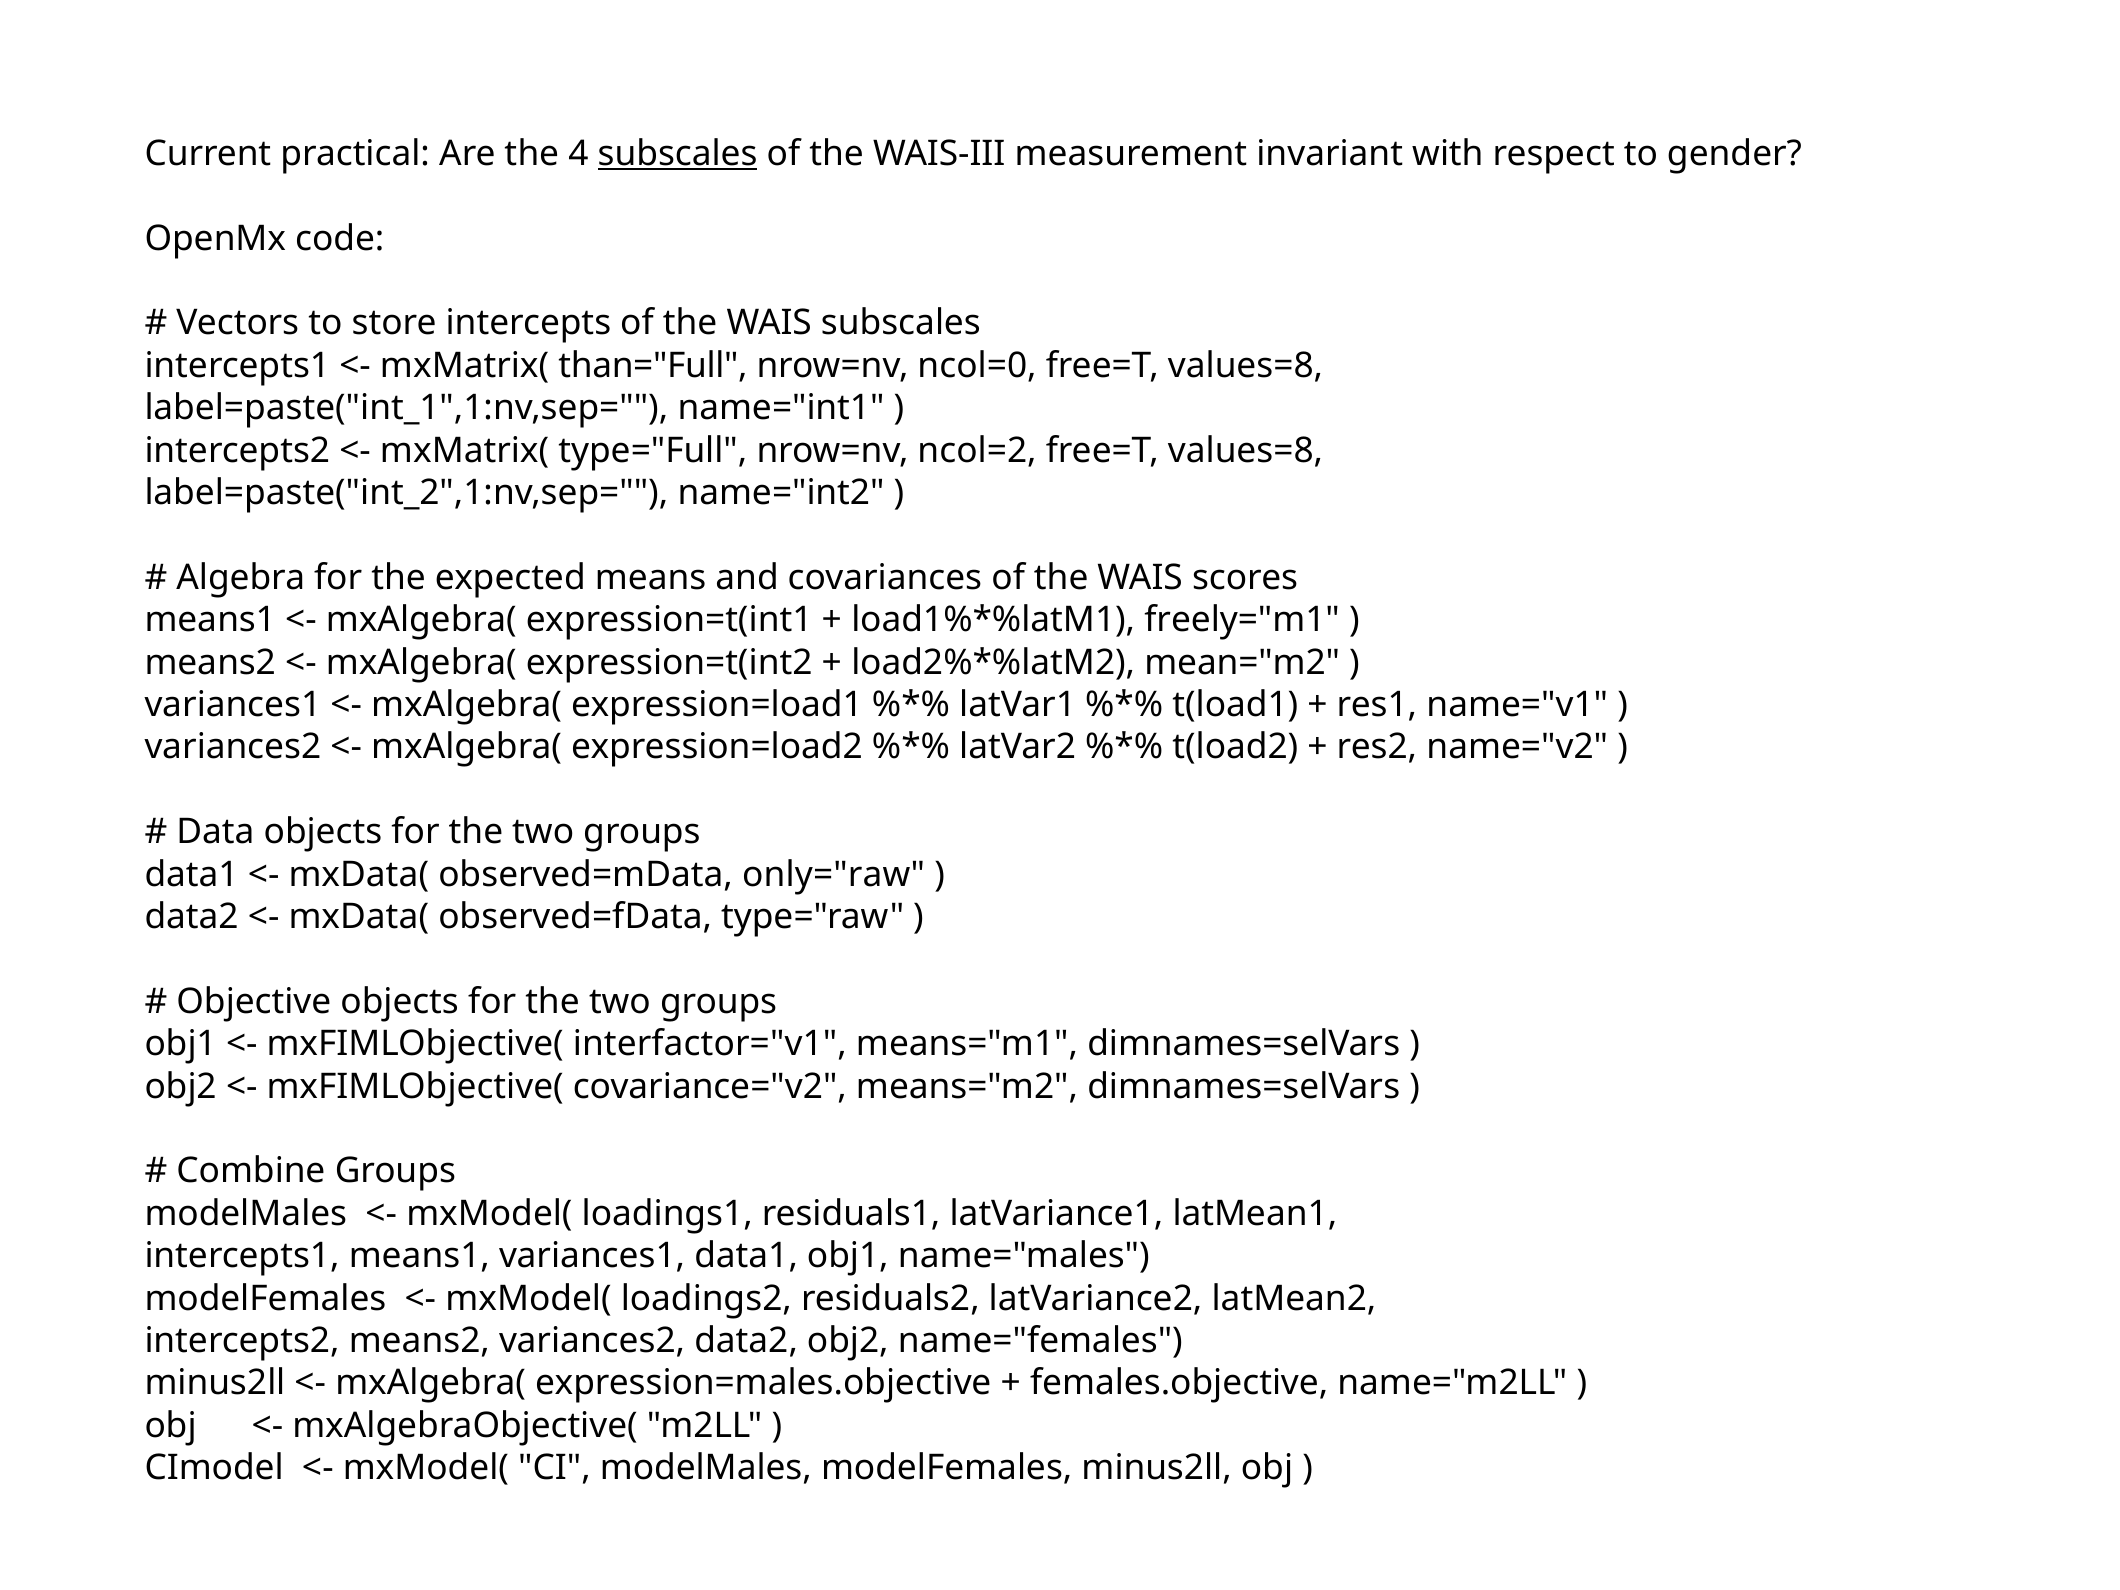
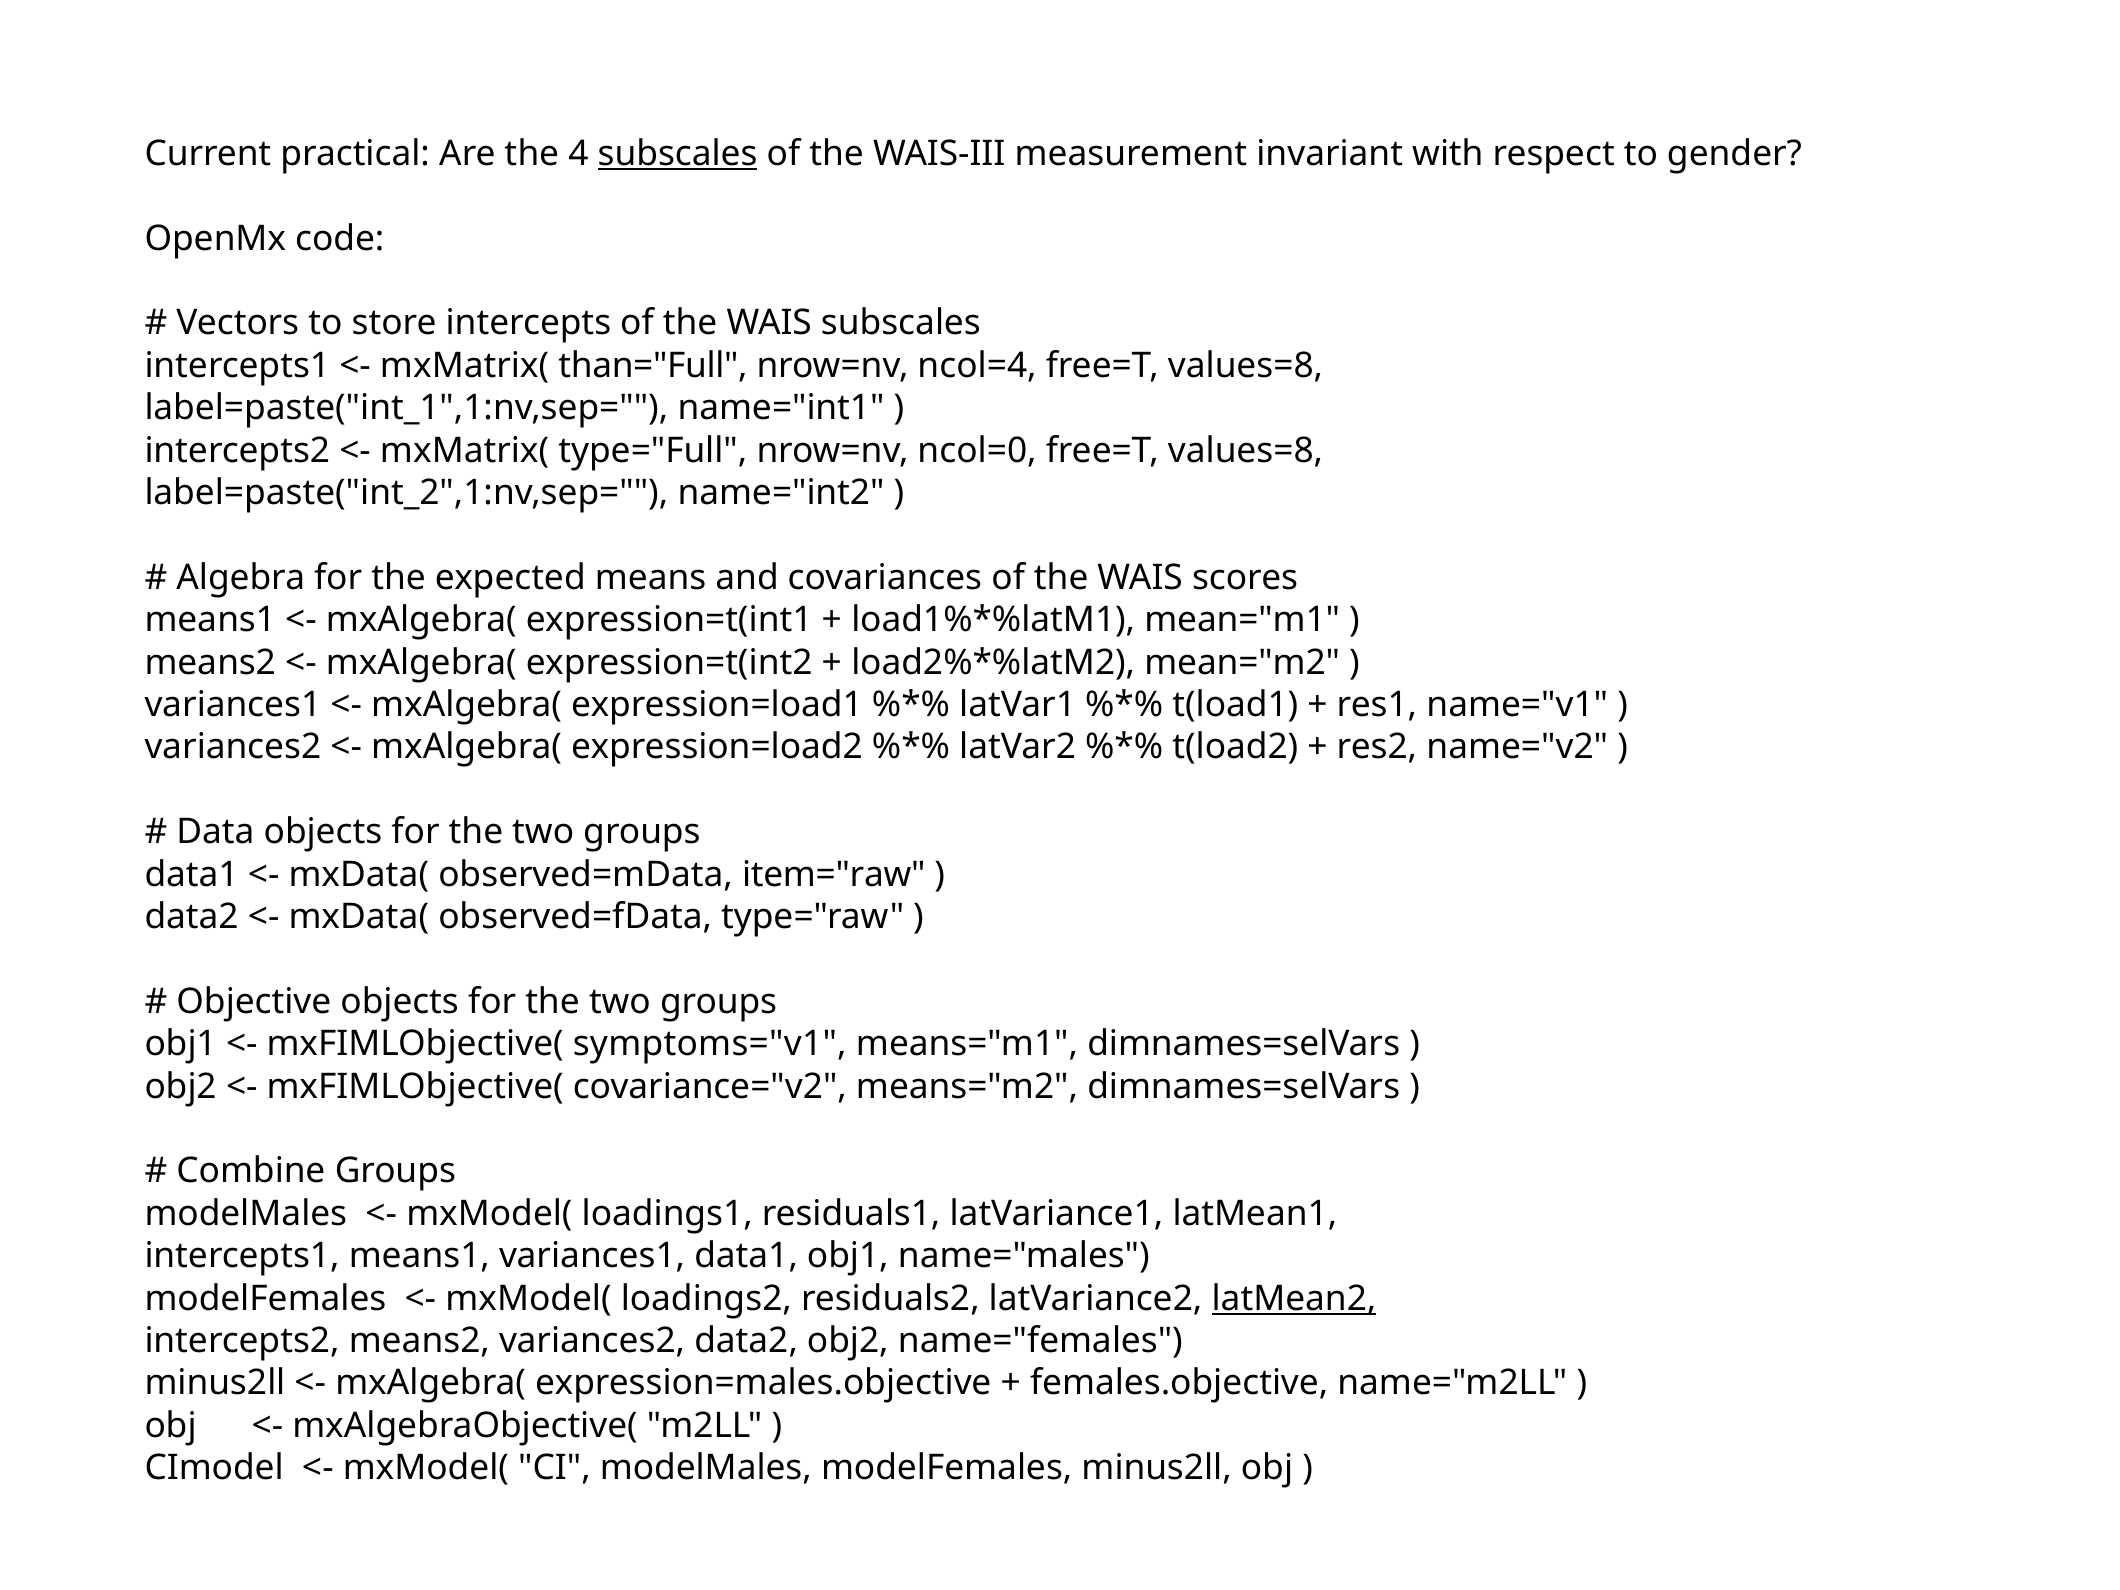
ncol=0: ncol=0 -> ncol=4
ncol=2: ncol=2 -> ncol=0
freely="m1: freely="m1 -> mean="m1
only="raw: only="raw -> item="raw
interfactor="v1: interfactor="v1 -> symptoms="v1
latMean2 underline: none -> present
